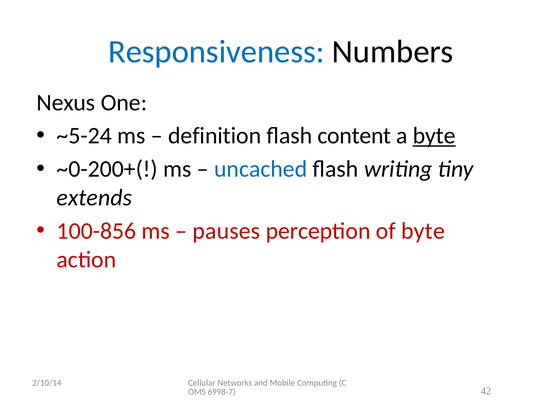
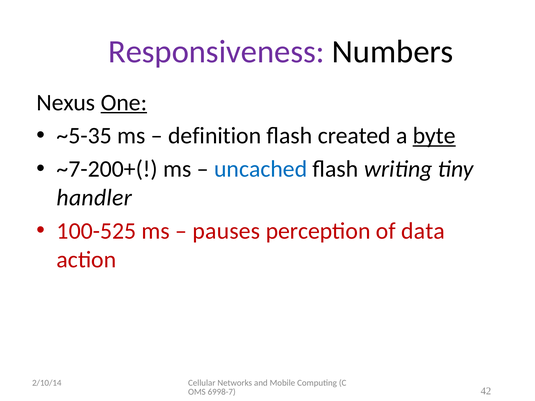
Responsiveness colour: blue -> purple
One underline: none -> present
~5-24: ~5-24 -> ~5-35
content: content -> created
~0-200+(: ~0-200+( -> ~7-200+(
extends: extends -> handler
100-856: 100-856 -> 100-525
of byte: byte -> data
